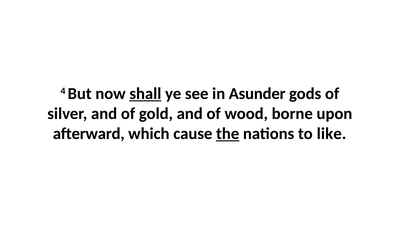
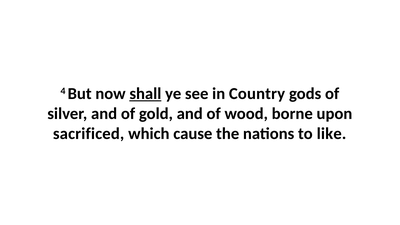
Asunder: Asunder -> Country
afterward: afterward -> sacrificed
the underline: present -> none
